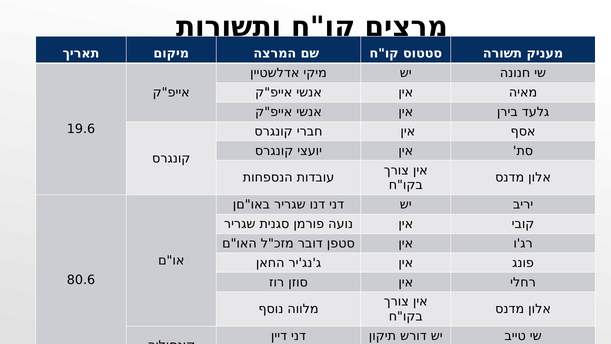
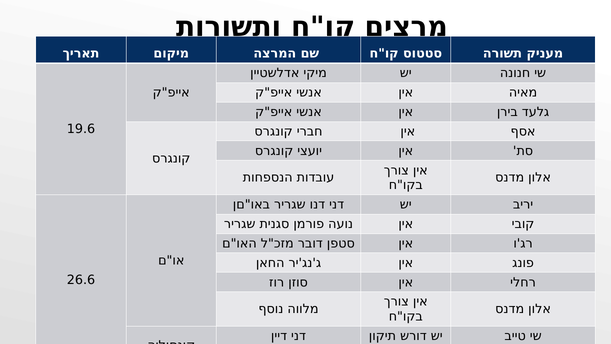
80.6: 80.6 -> 26.6
